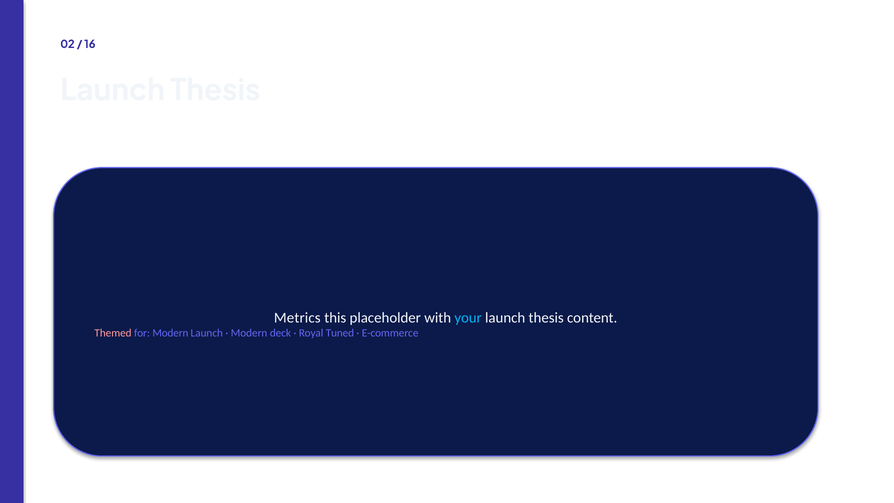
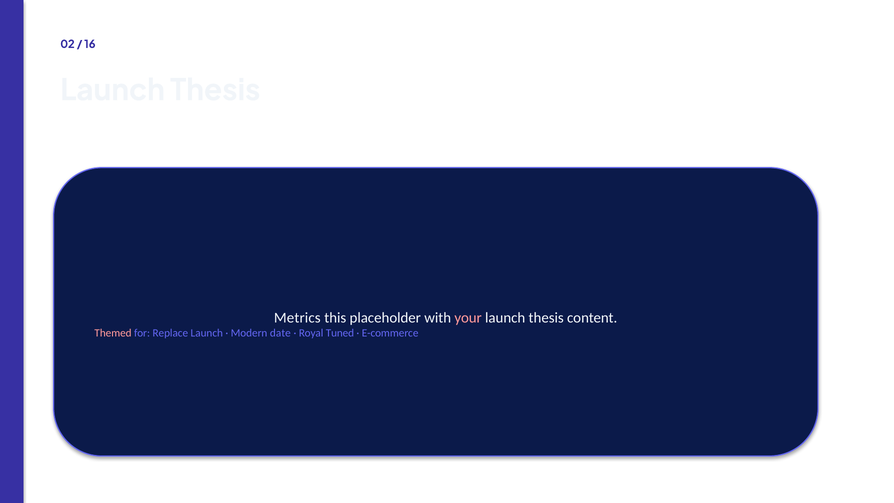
your colour: light blue -> pink
for Modern: Modern -> Replace
deck: deck -> date
